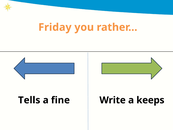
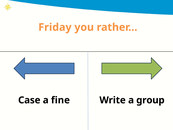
Tells: Tells -> Case
keeps: keeps -> group
